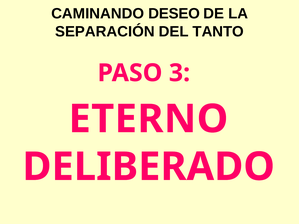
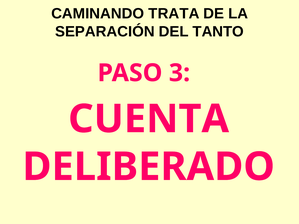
DESEO: DESEO -> TRATA
ETERNO: ETERNO -> CUENTA
